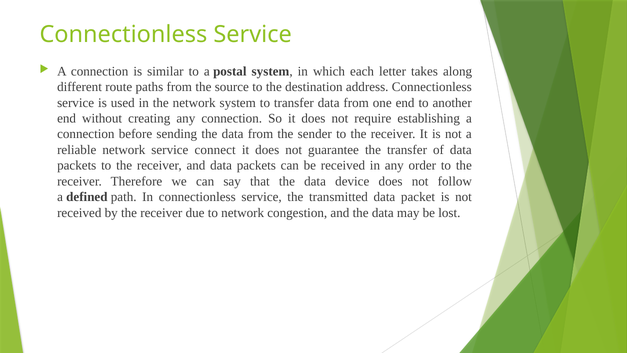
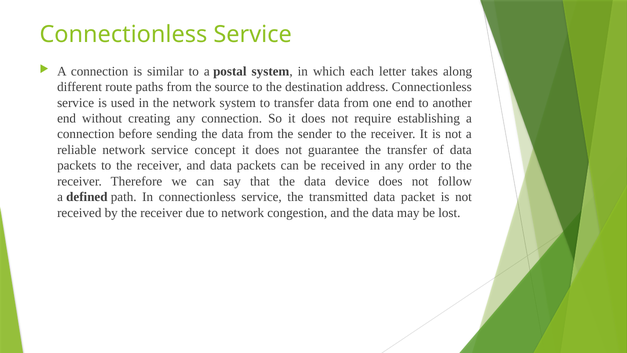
connect: connect -> concept
